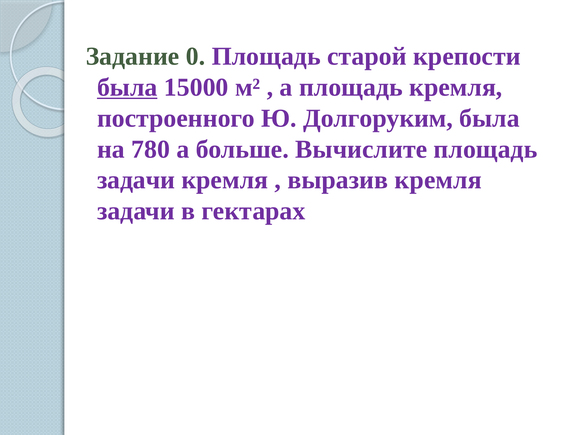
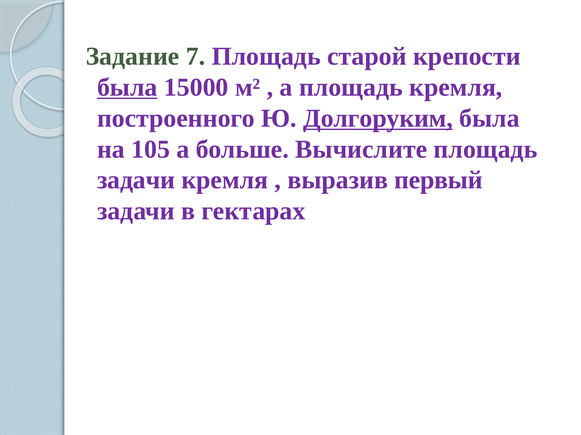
0: 0 -> 7
Долгоруким underline: none -> present
780: 780 -> 105
выразив кремля: кремля -> первый
